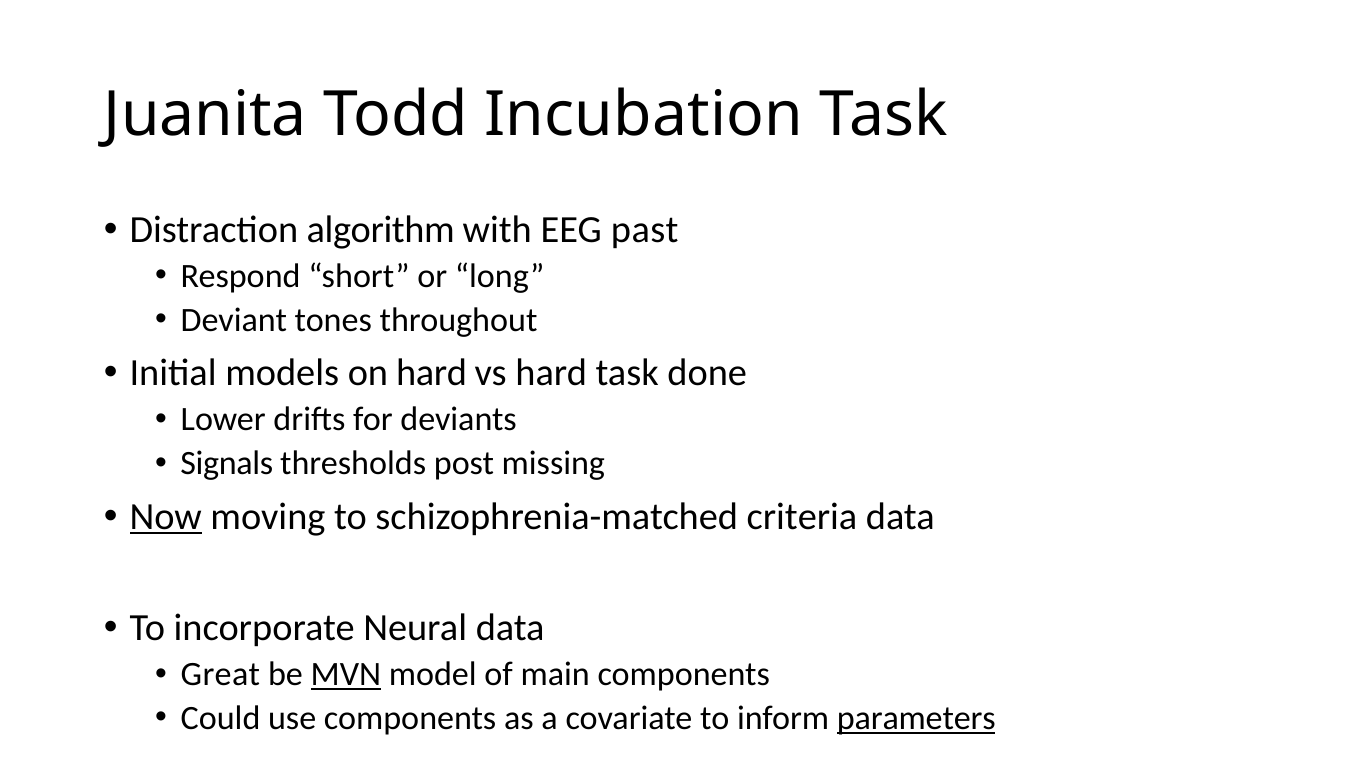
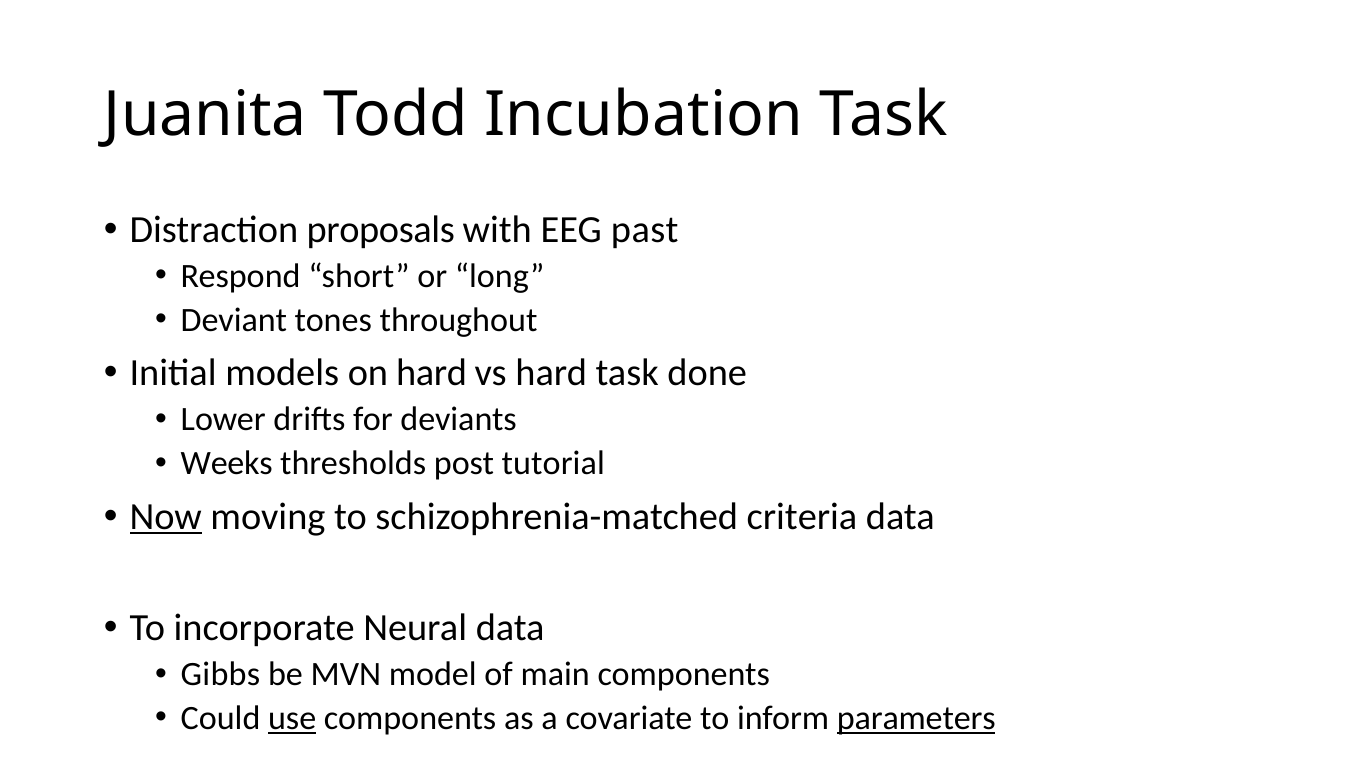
algorithm: algorithm -> proposals
Signals: Signals -> Weeks
missing: missing -> tutorial
Great: Great -> Gibbs
MVN underline: present -> none
use underline: none -> present
